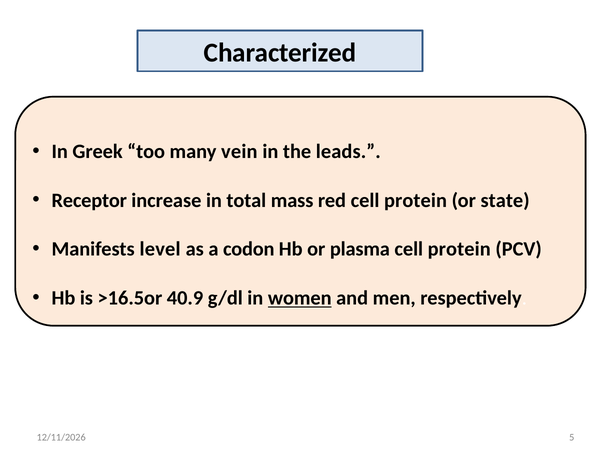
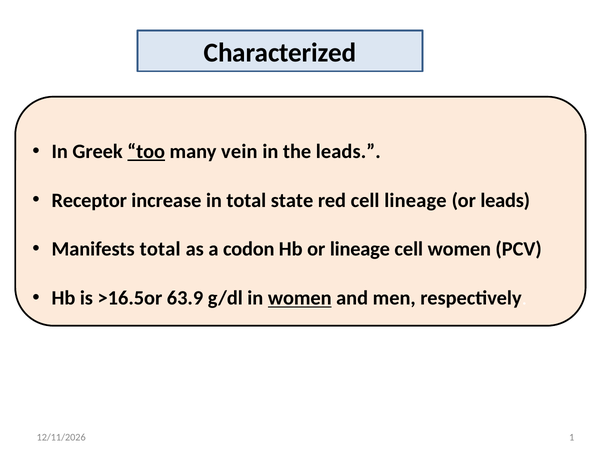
too underline: none -> present
mass: mass -> state
red cell protein: protein -> lineage
or state: state -> leads
Manifests level: level -> total
or plasma: plasma -> lineage
protein at (459, 249): protein -> women
40.9: 40.9 -> 63.9
5: 5 -> 1
